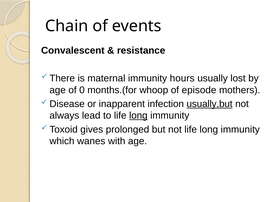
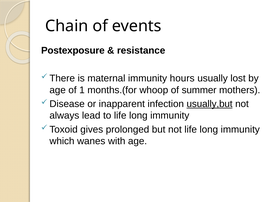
Convalescent: Convalescent -> Postexposure
0: 0 -> 1
episode: episode -> summer
long at (138, 116) underline: present -> none
